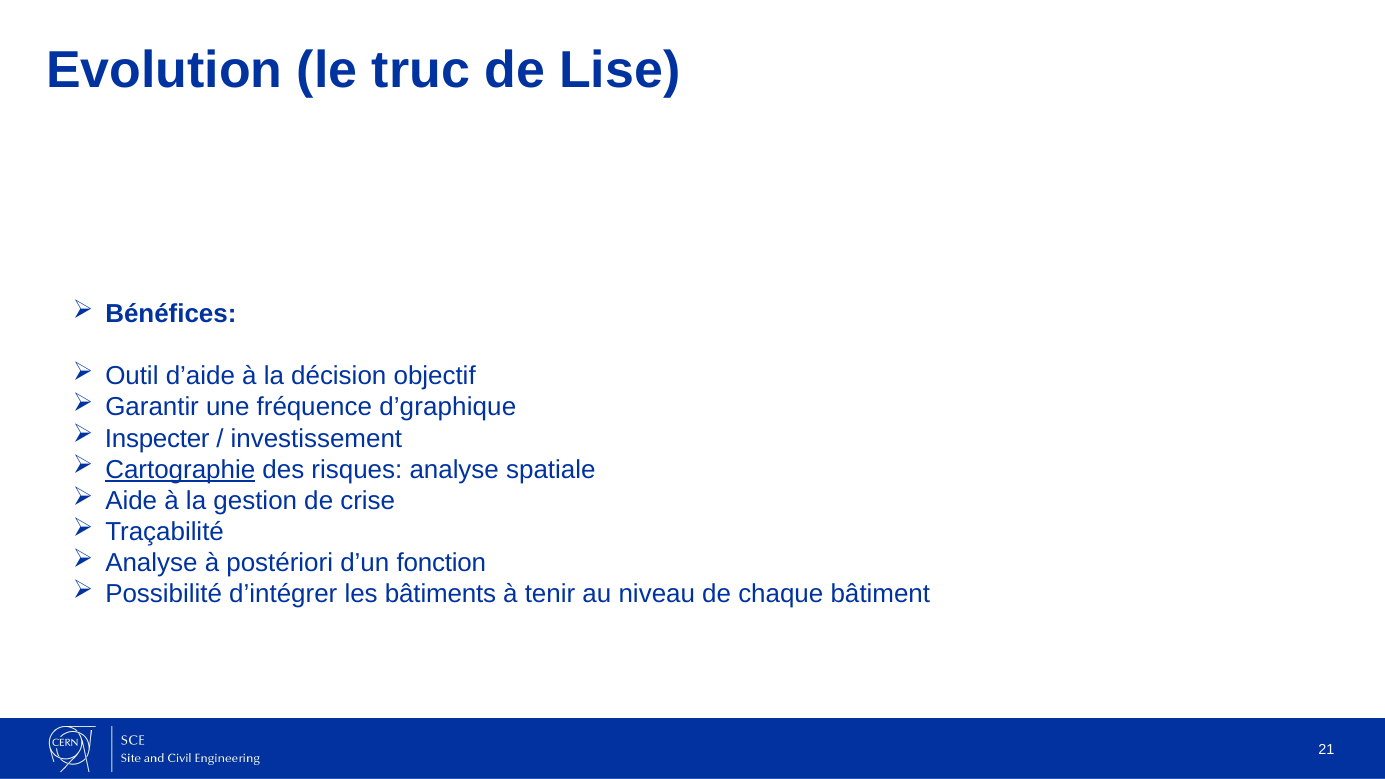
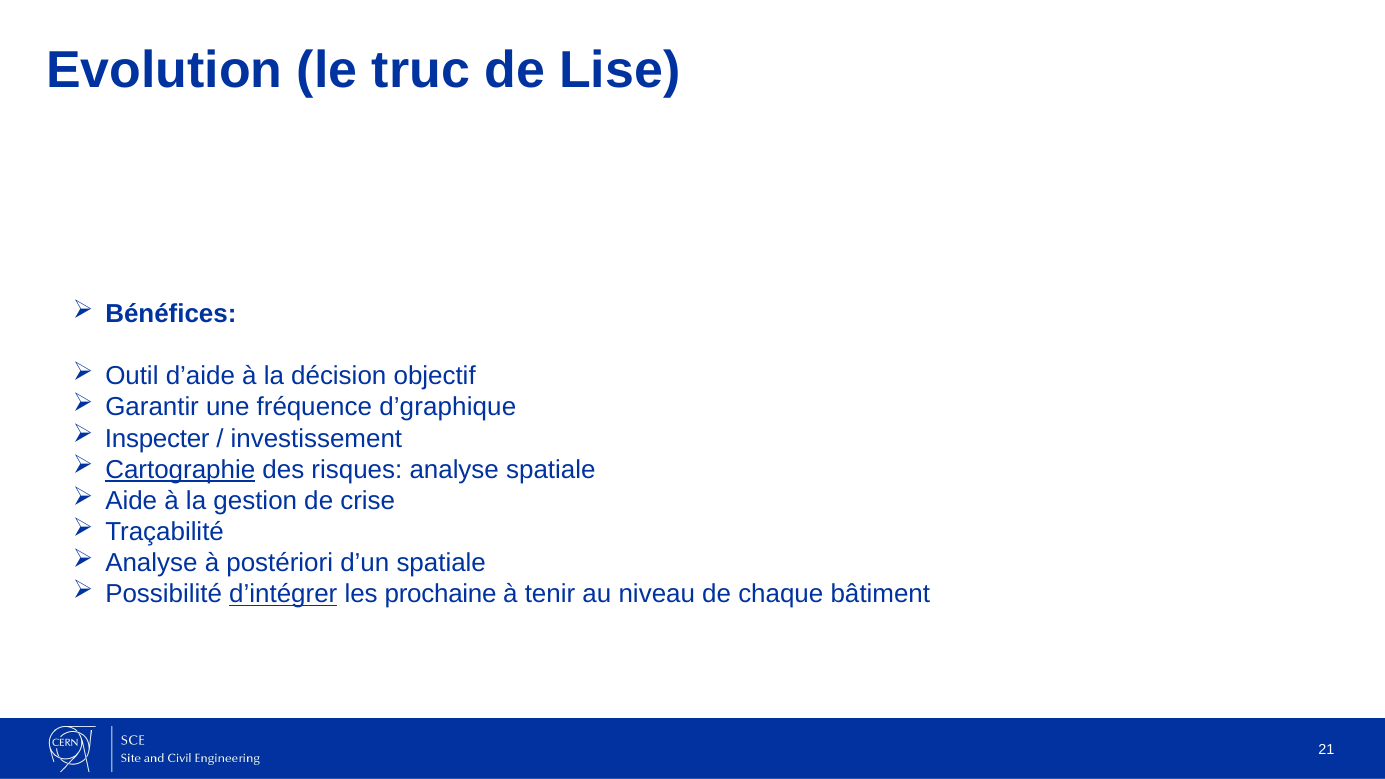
d’un fonction: fonction -> spatiale
d’intégrer underline: none -> present
bâtiments: bâtiments -> prochaine
